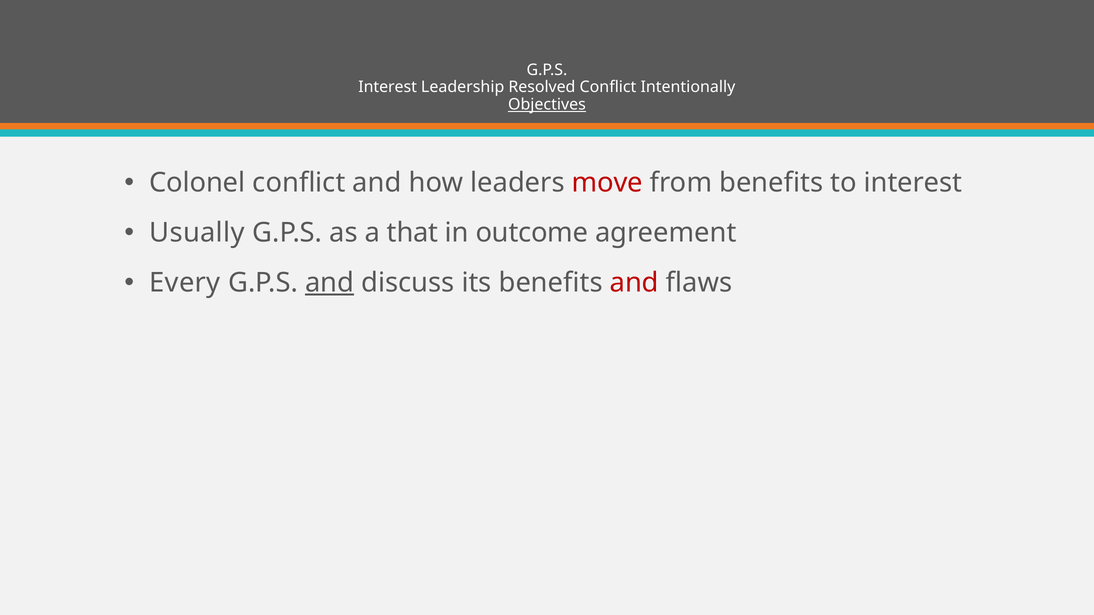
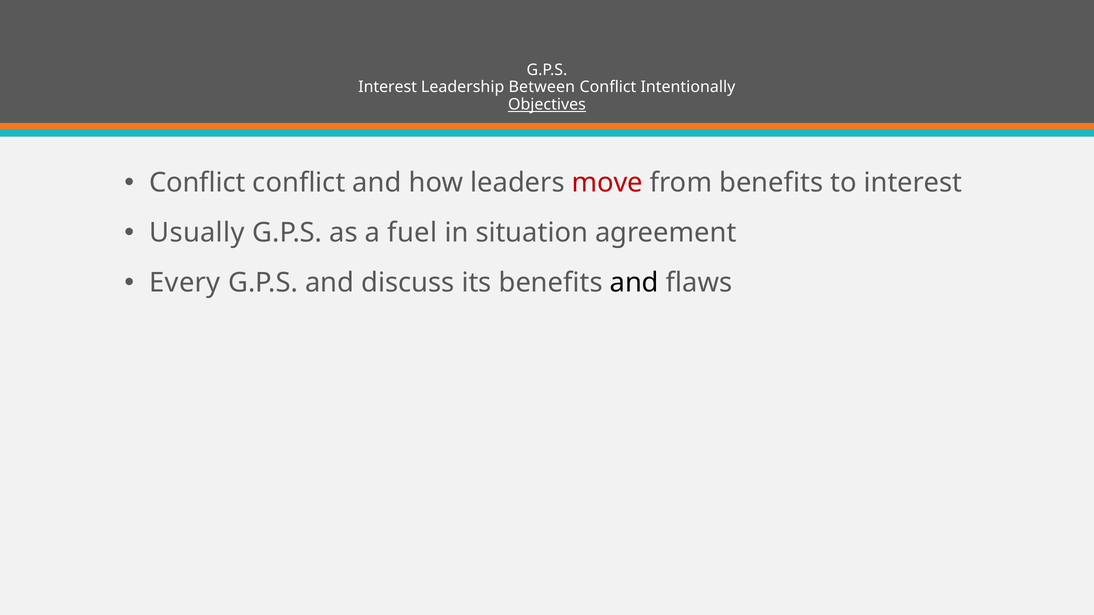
Resolved: Resolved -> Between
Colonel at (197, 183): Colonel -> Conflict
that: that -> fuel
outcome: outcome -> situation
and at (330, 283) underline: present -> none
and at (634, 283) colour: red -> black
